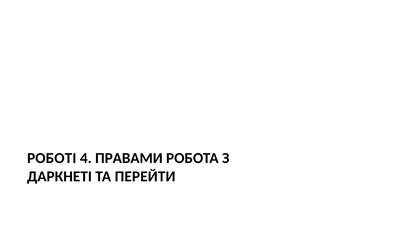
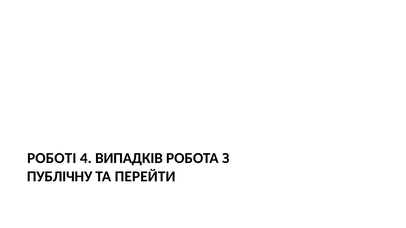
ПРАВАМИ: ПРАВАМИ -> ВИПАДКІВ
ДАРКНЕТІ: ДАРКНЕТІ -> ПУБЛІЧНУ
